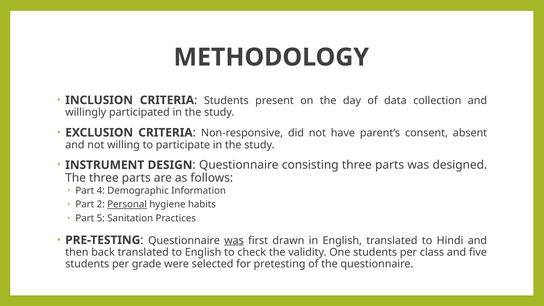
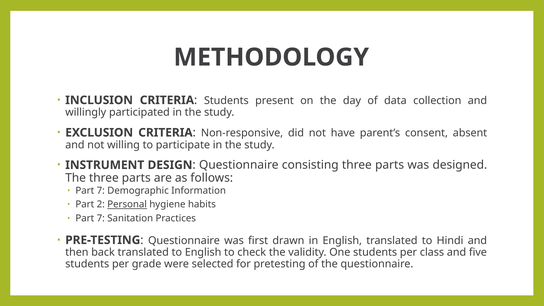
4 at (101, 191): 4 -> 7
5 at (101, 218): 5 -> 7
was at (234, 240) underline: present -> none
